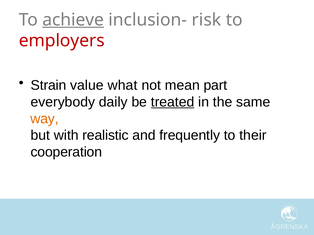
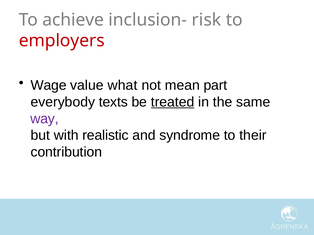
achieve underline: present -> none
Strain: Strain -> Wage
daily: daily -> texts
way colour: orange -> purple
frequently: frequently -> syndrome
cooperation: cooperation -> contribution
